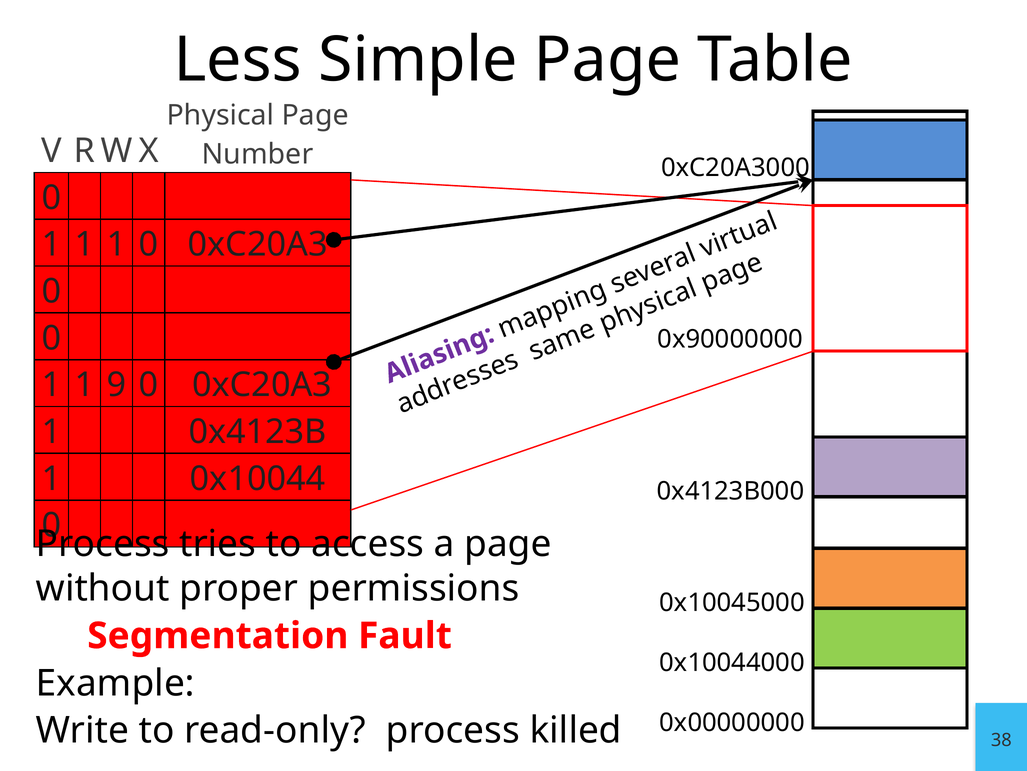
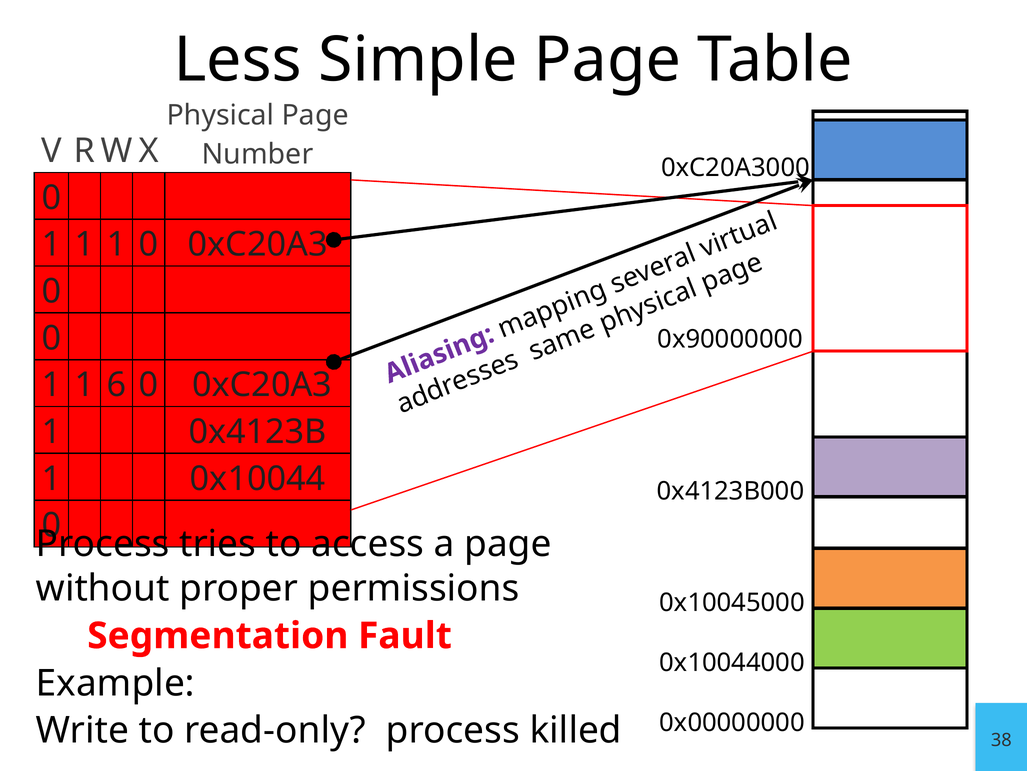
9: 9 -> 6
